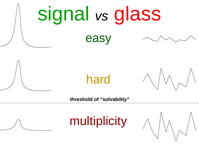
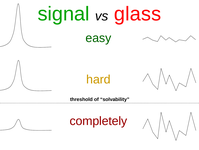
multiplicity: multiplicity -> completely
